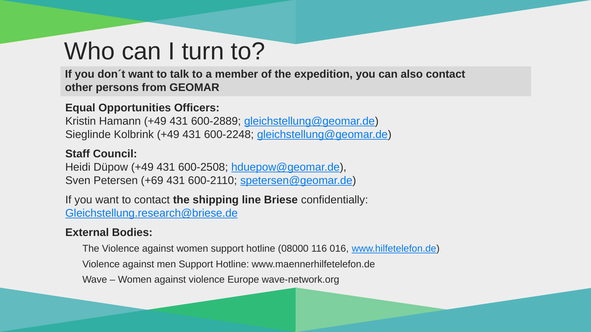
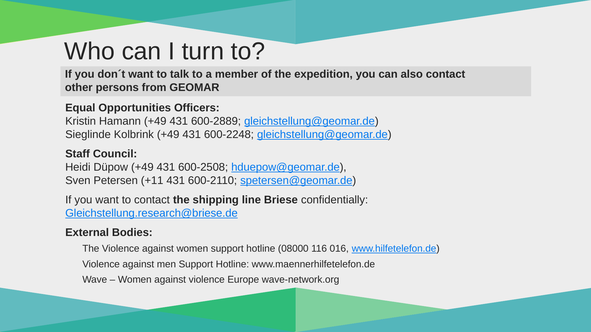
+69: +69 -> +11
